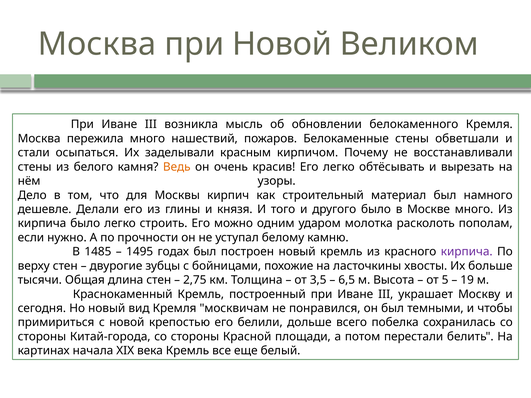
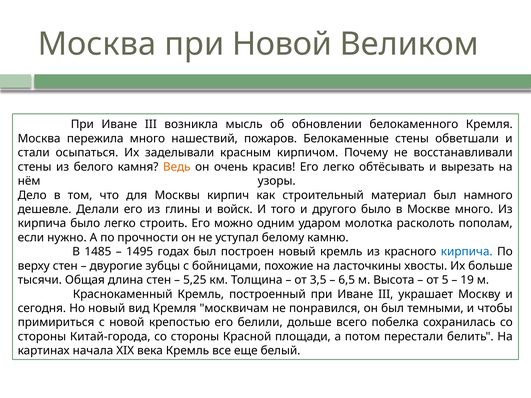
князя: князя -> войск
кирпича at (467, 252) colour: purple -> blue
2,75: 2,75 -> 5,25
